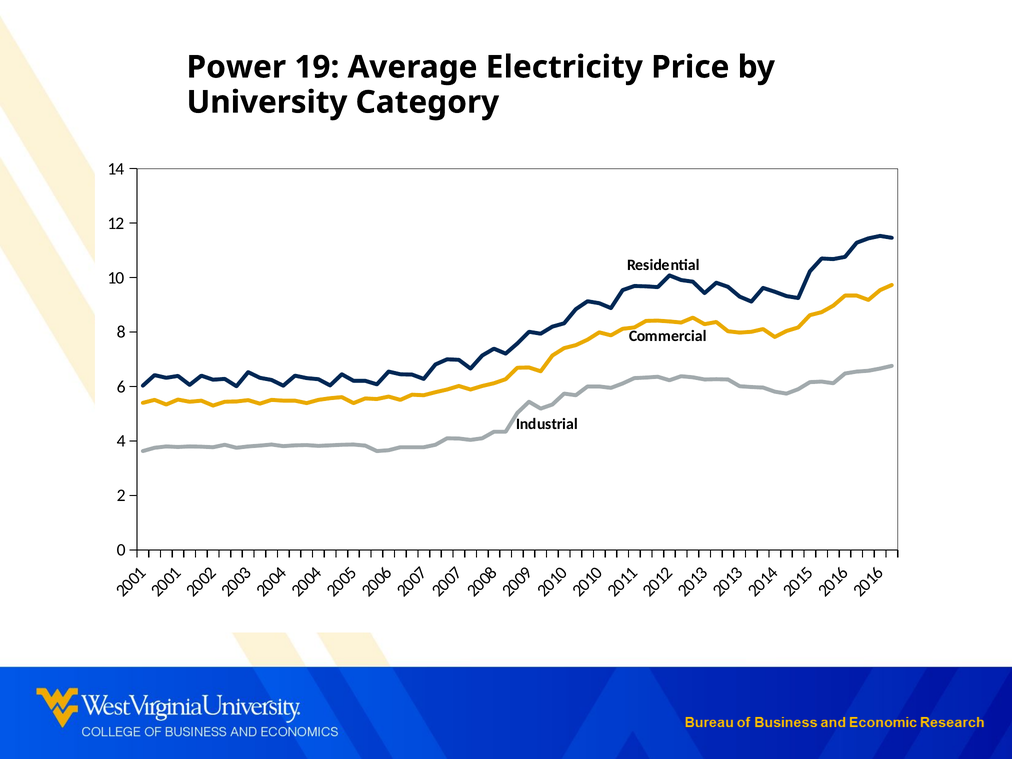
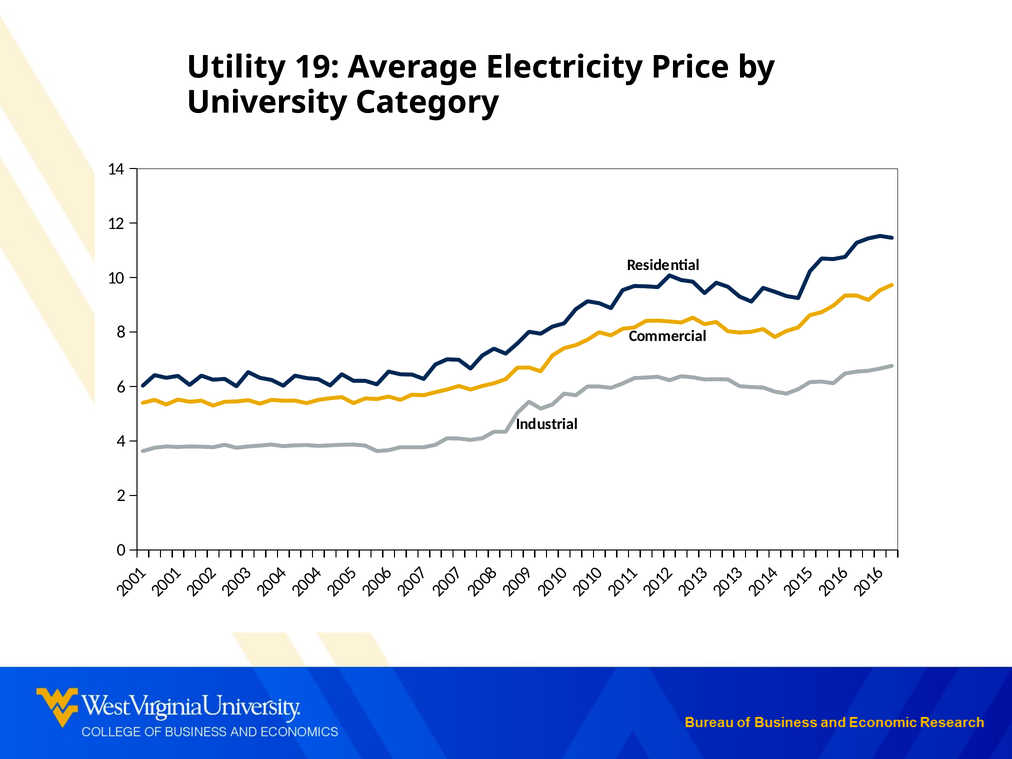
Power: Power -> Utility
